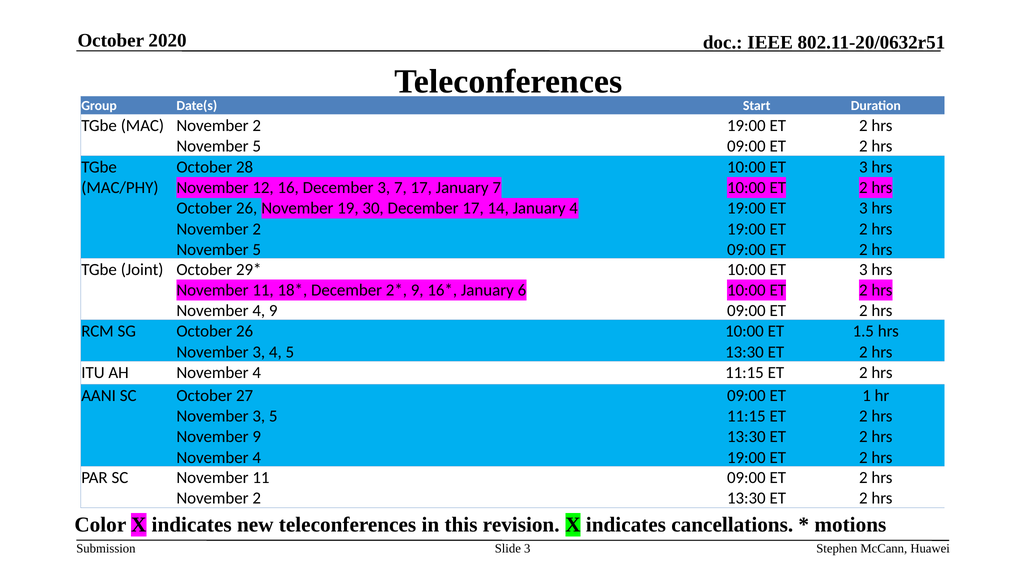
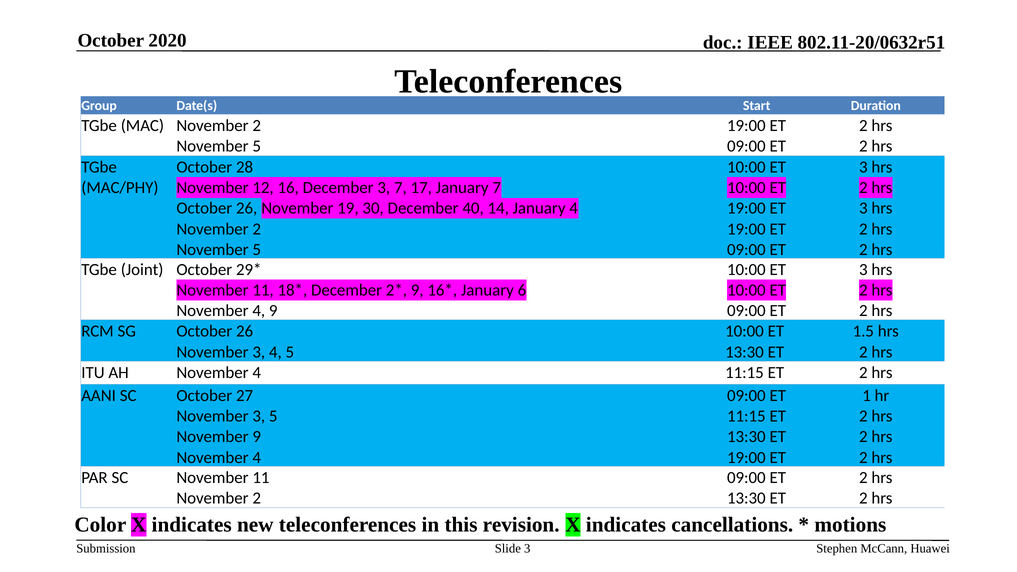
December 17: 17 -> 40
